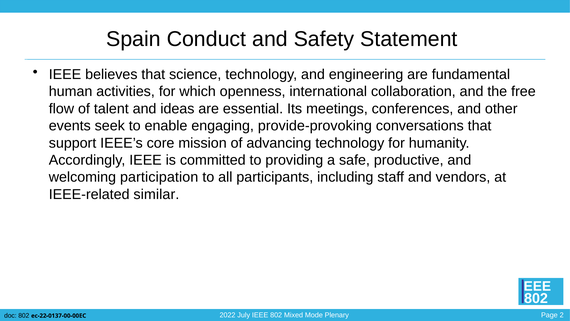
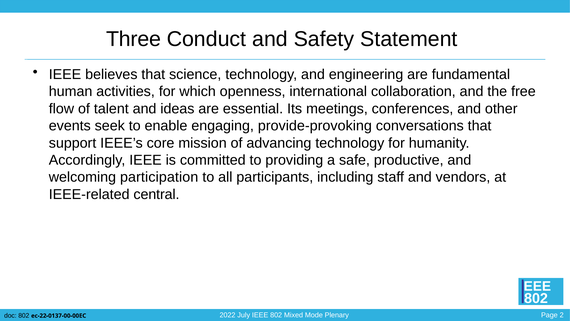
Spain: Spain -> Three
similar: similar -> central
